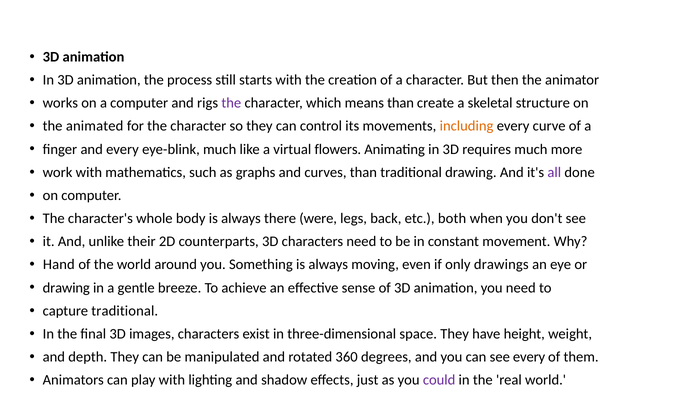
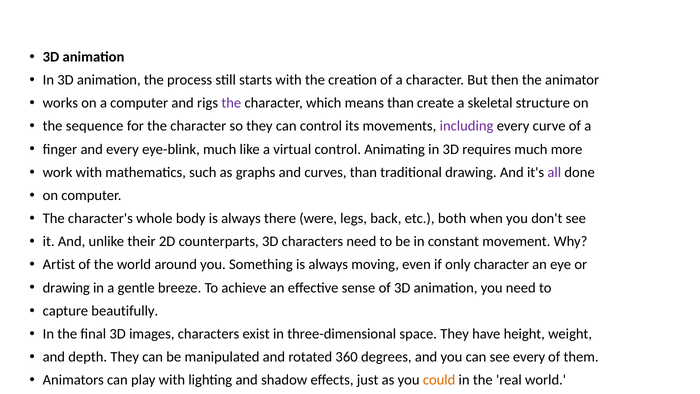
animated: animated -> sequence
including colour: orange -> purple
virtual flowers: flowers -> control
Hand: Hand -> Artist
only drawings: drawings -> character
capture traditional: traditional -> beautifully
could colour: purple -> orange
